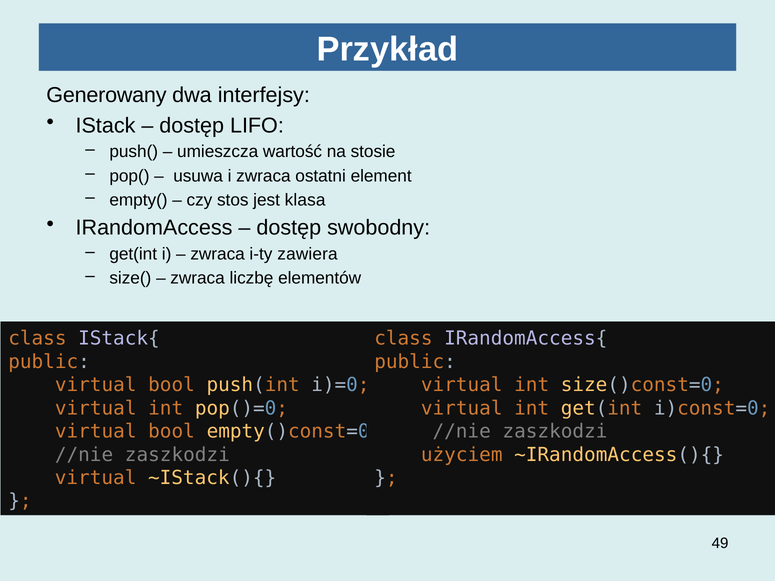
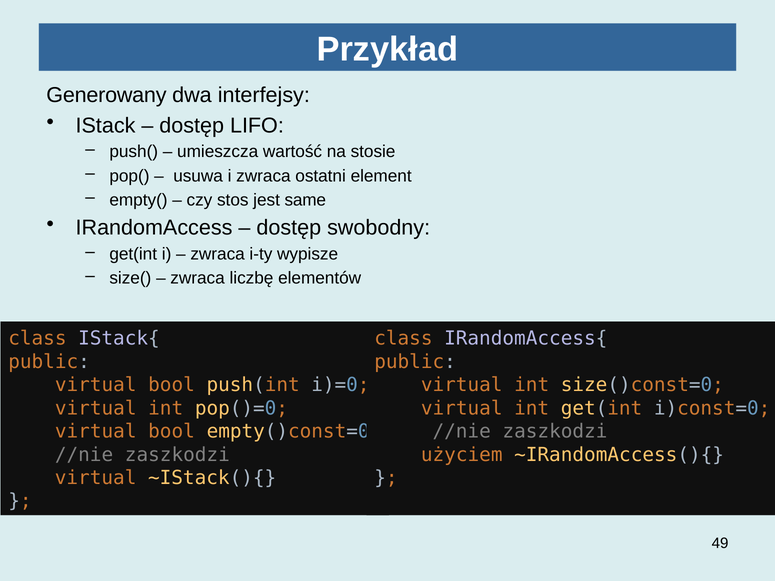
klasa: klasa -> same
zawiera: zawiera -> wypisze
